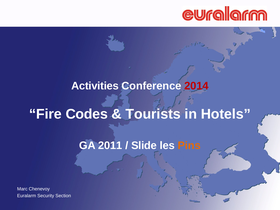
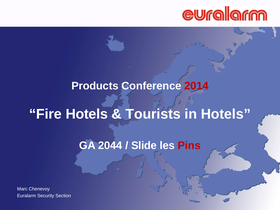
Activities: Activities -> Products
Fire Codes: Codes -> Hotels
2011: 2011 -> 2044
Pins colour: orange -> red
